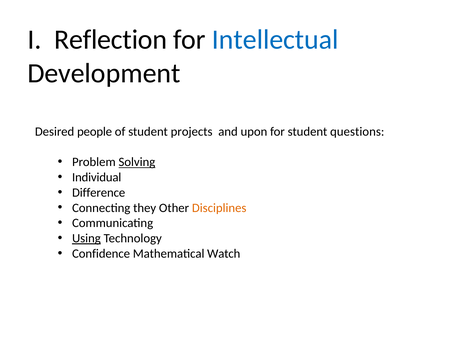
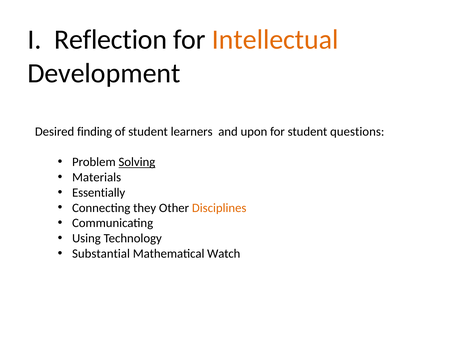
Intellectual colour: blue -> orange
people: people -> finding
projects: projects -> learners
Individual: Individual -> Materials
Difference: Difference -> Essentially
Using underline: present -> none
Confidence: Confidence -> Substantial
